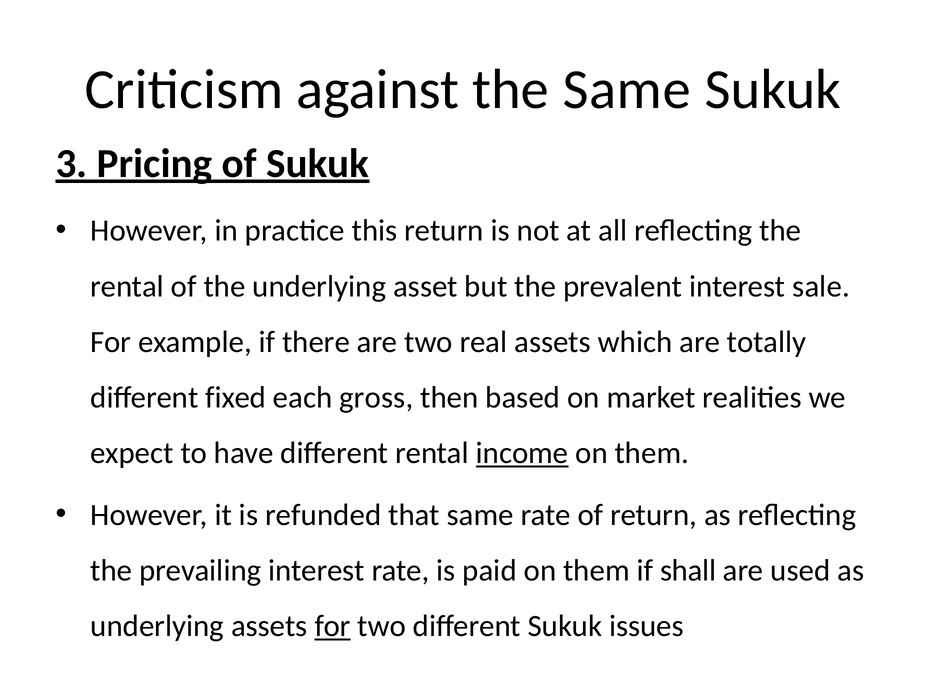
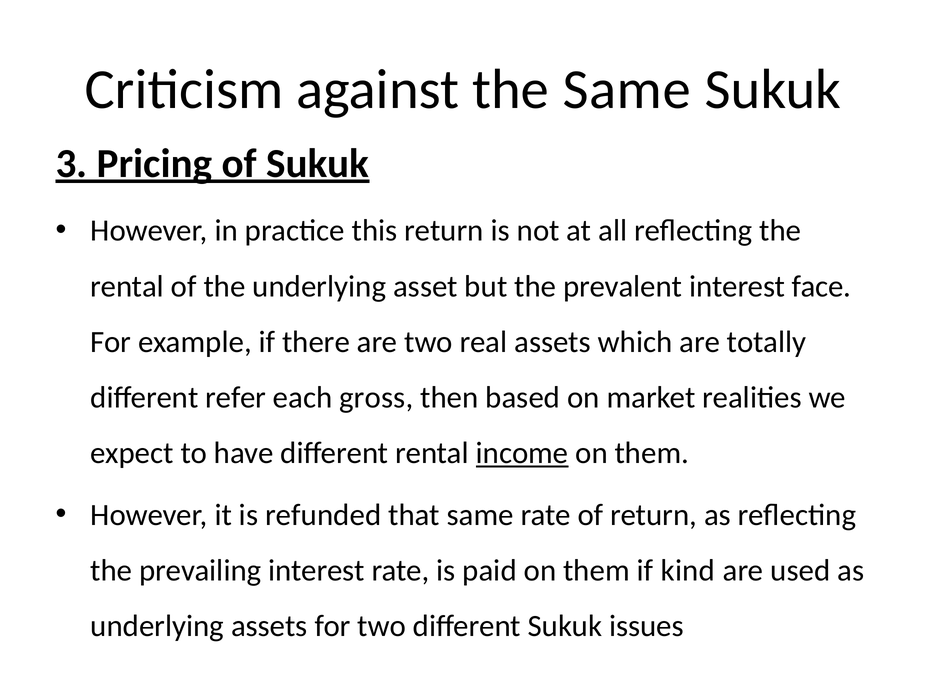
sale: sale -> face
fixed: fixed -> refer
shall: shall -> kind
for at (333, 626) underline: present -> none
